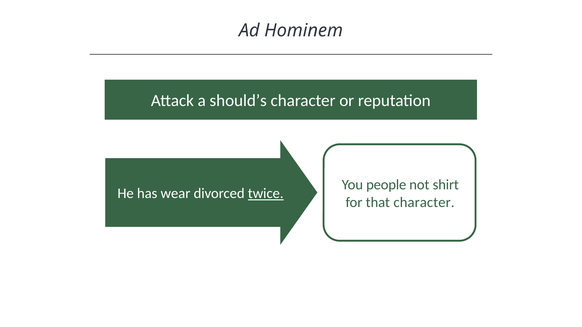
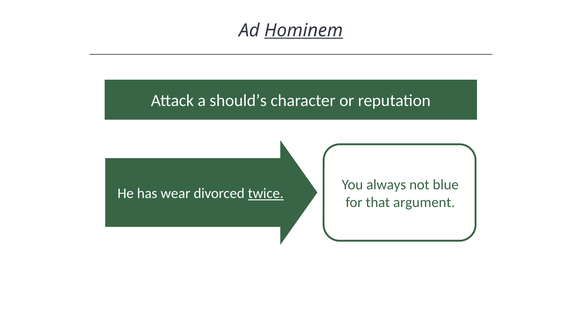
Hominem underline: none -> present
people: people -> always
shirt: shirt -> blue
that character: character -> argument
